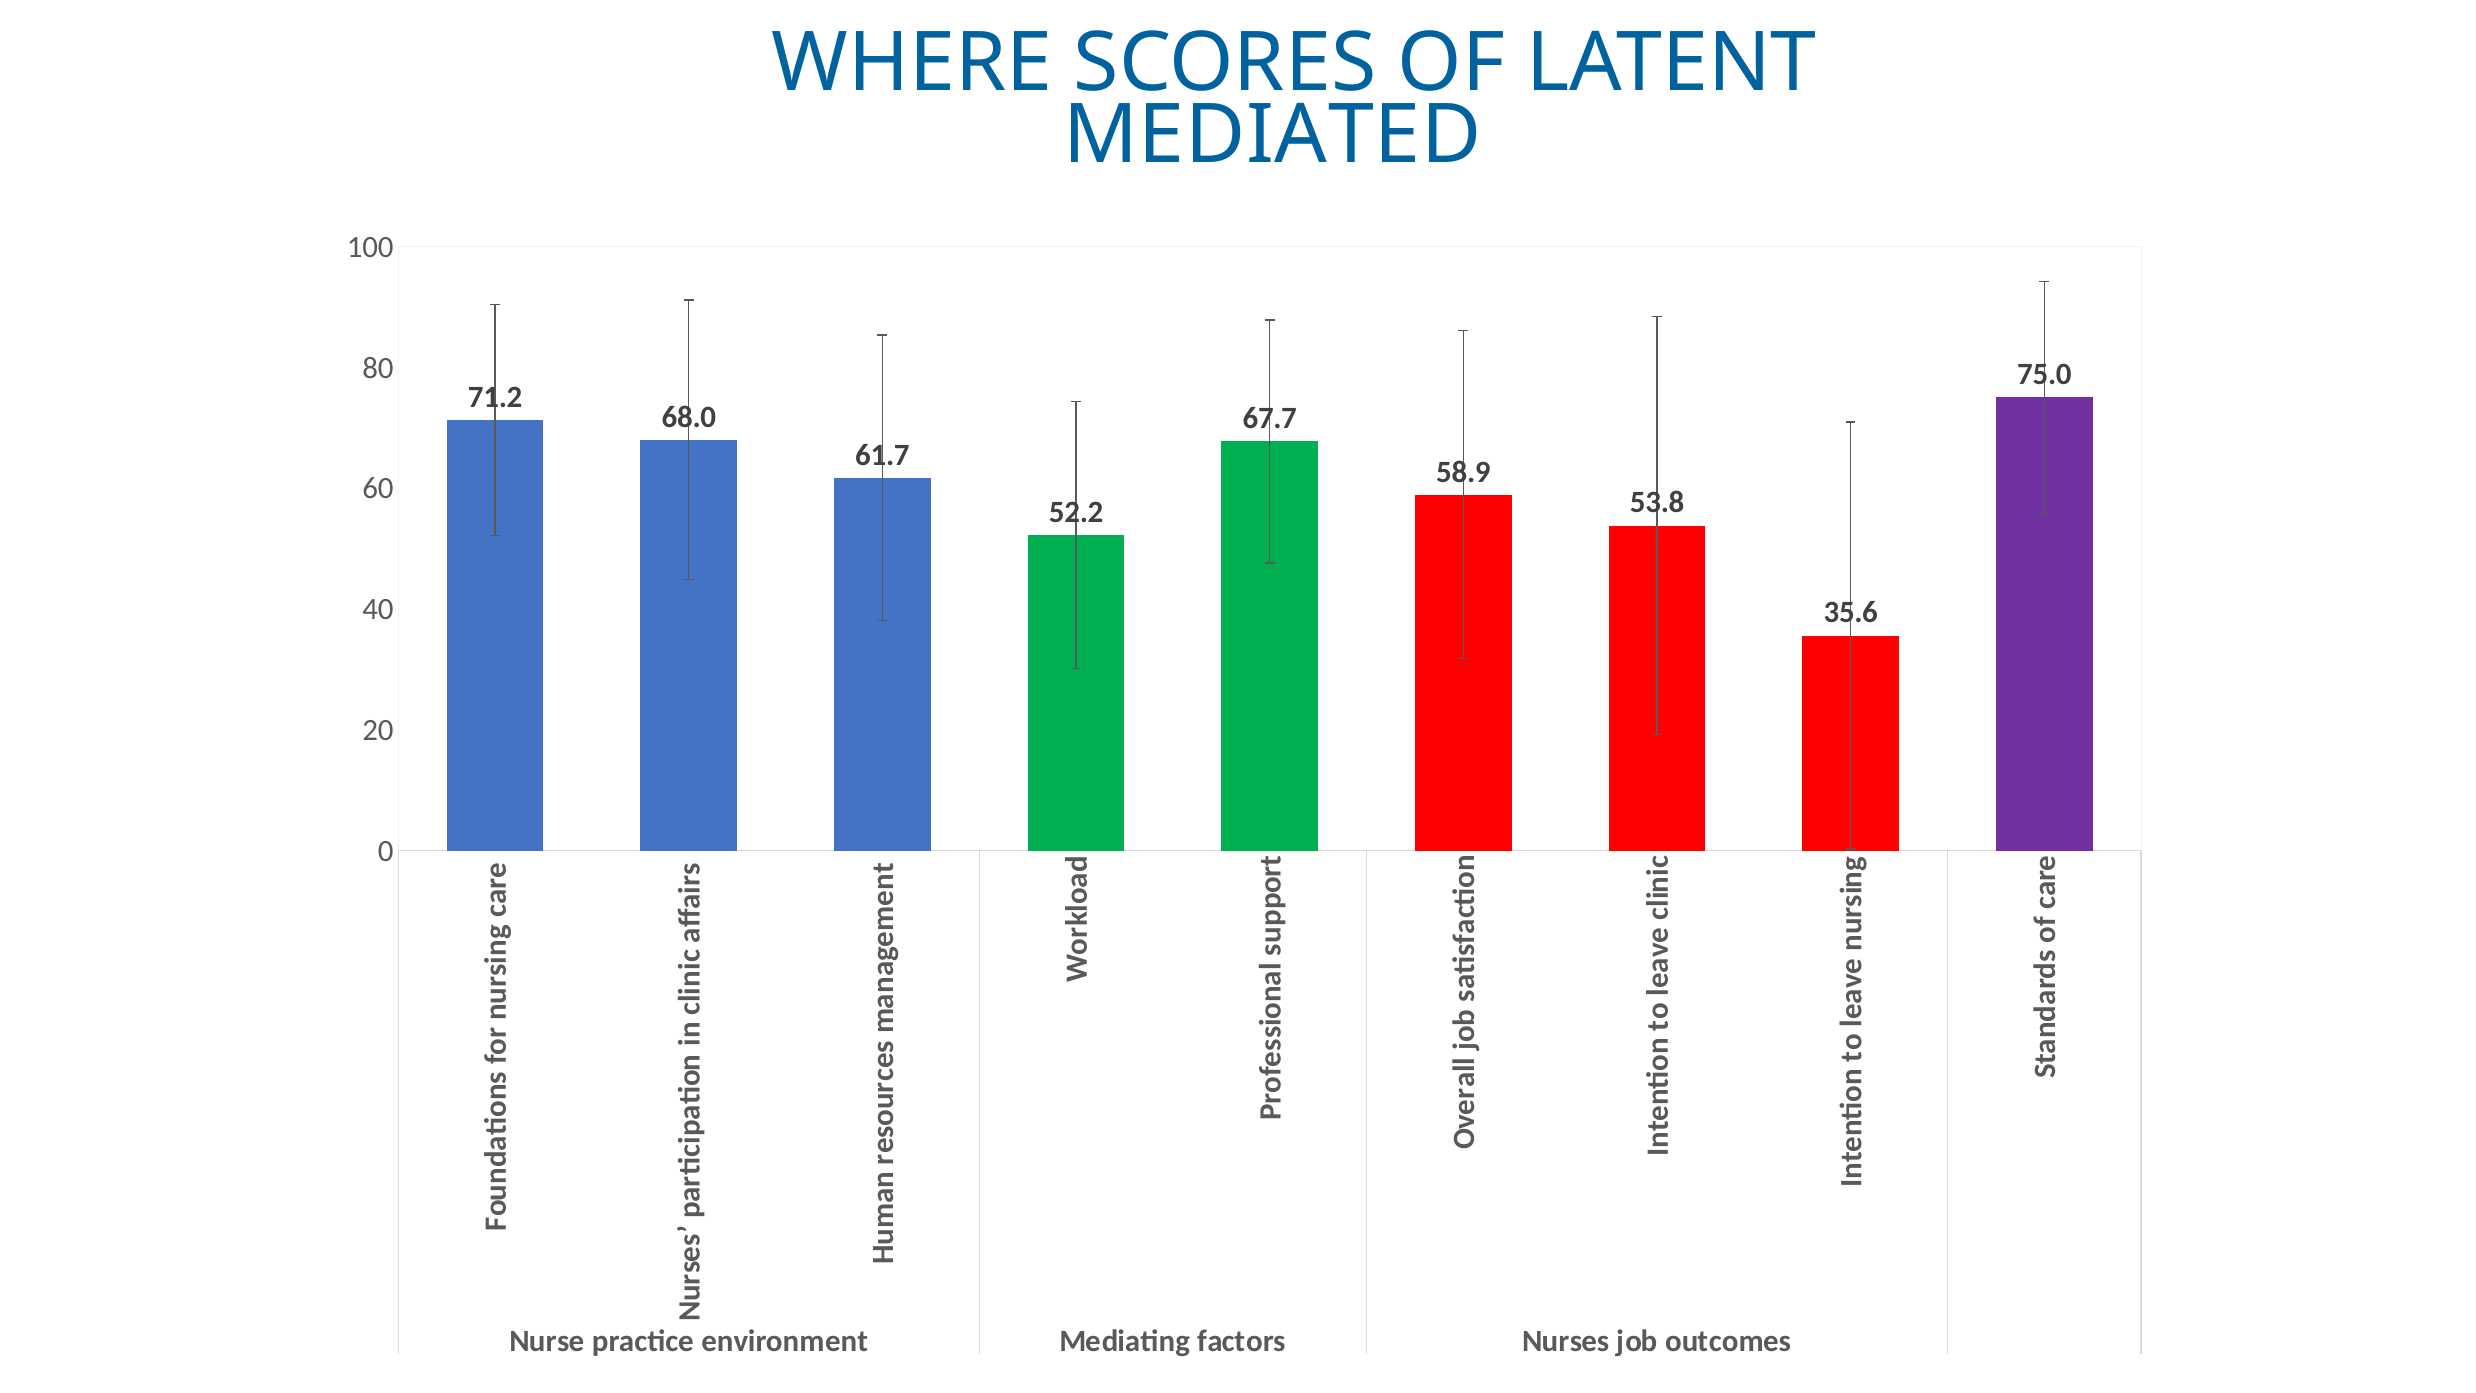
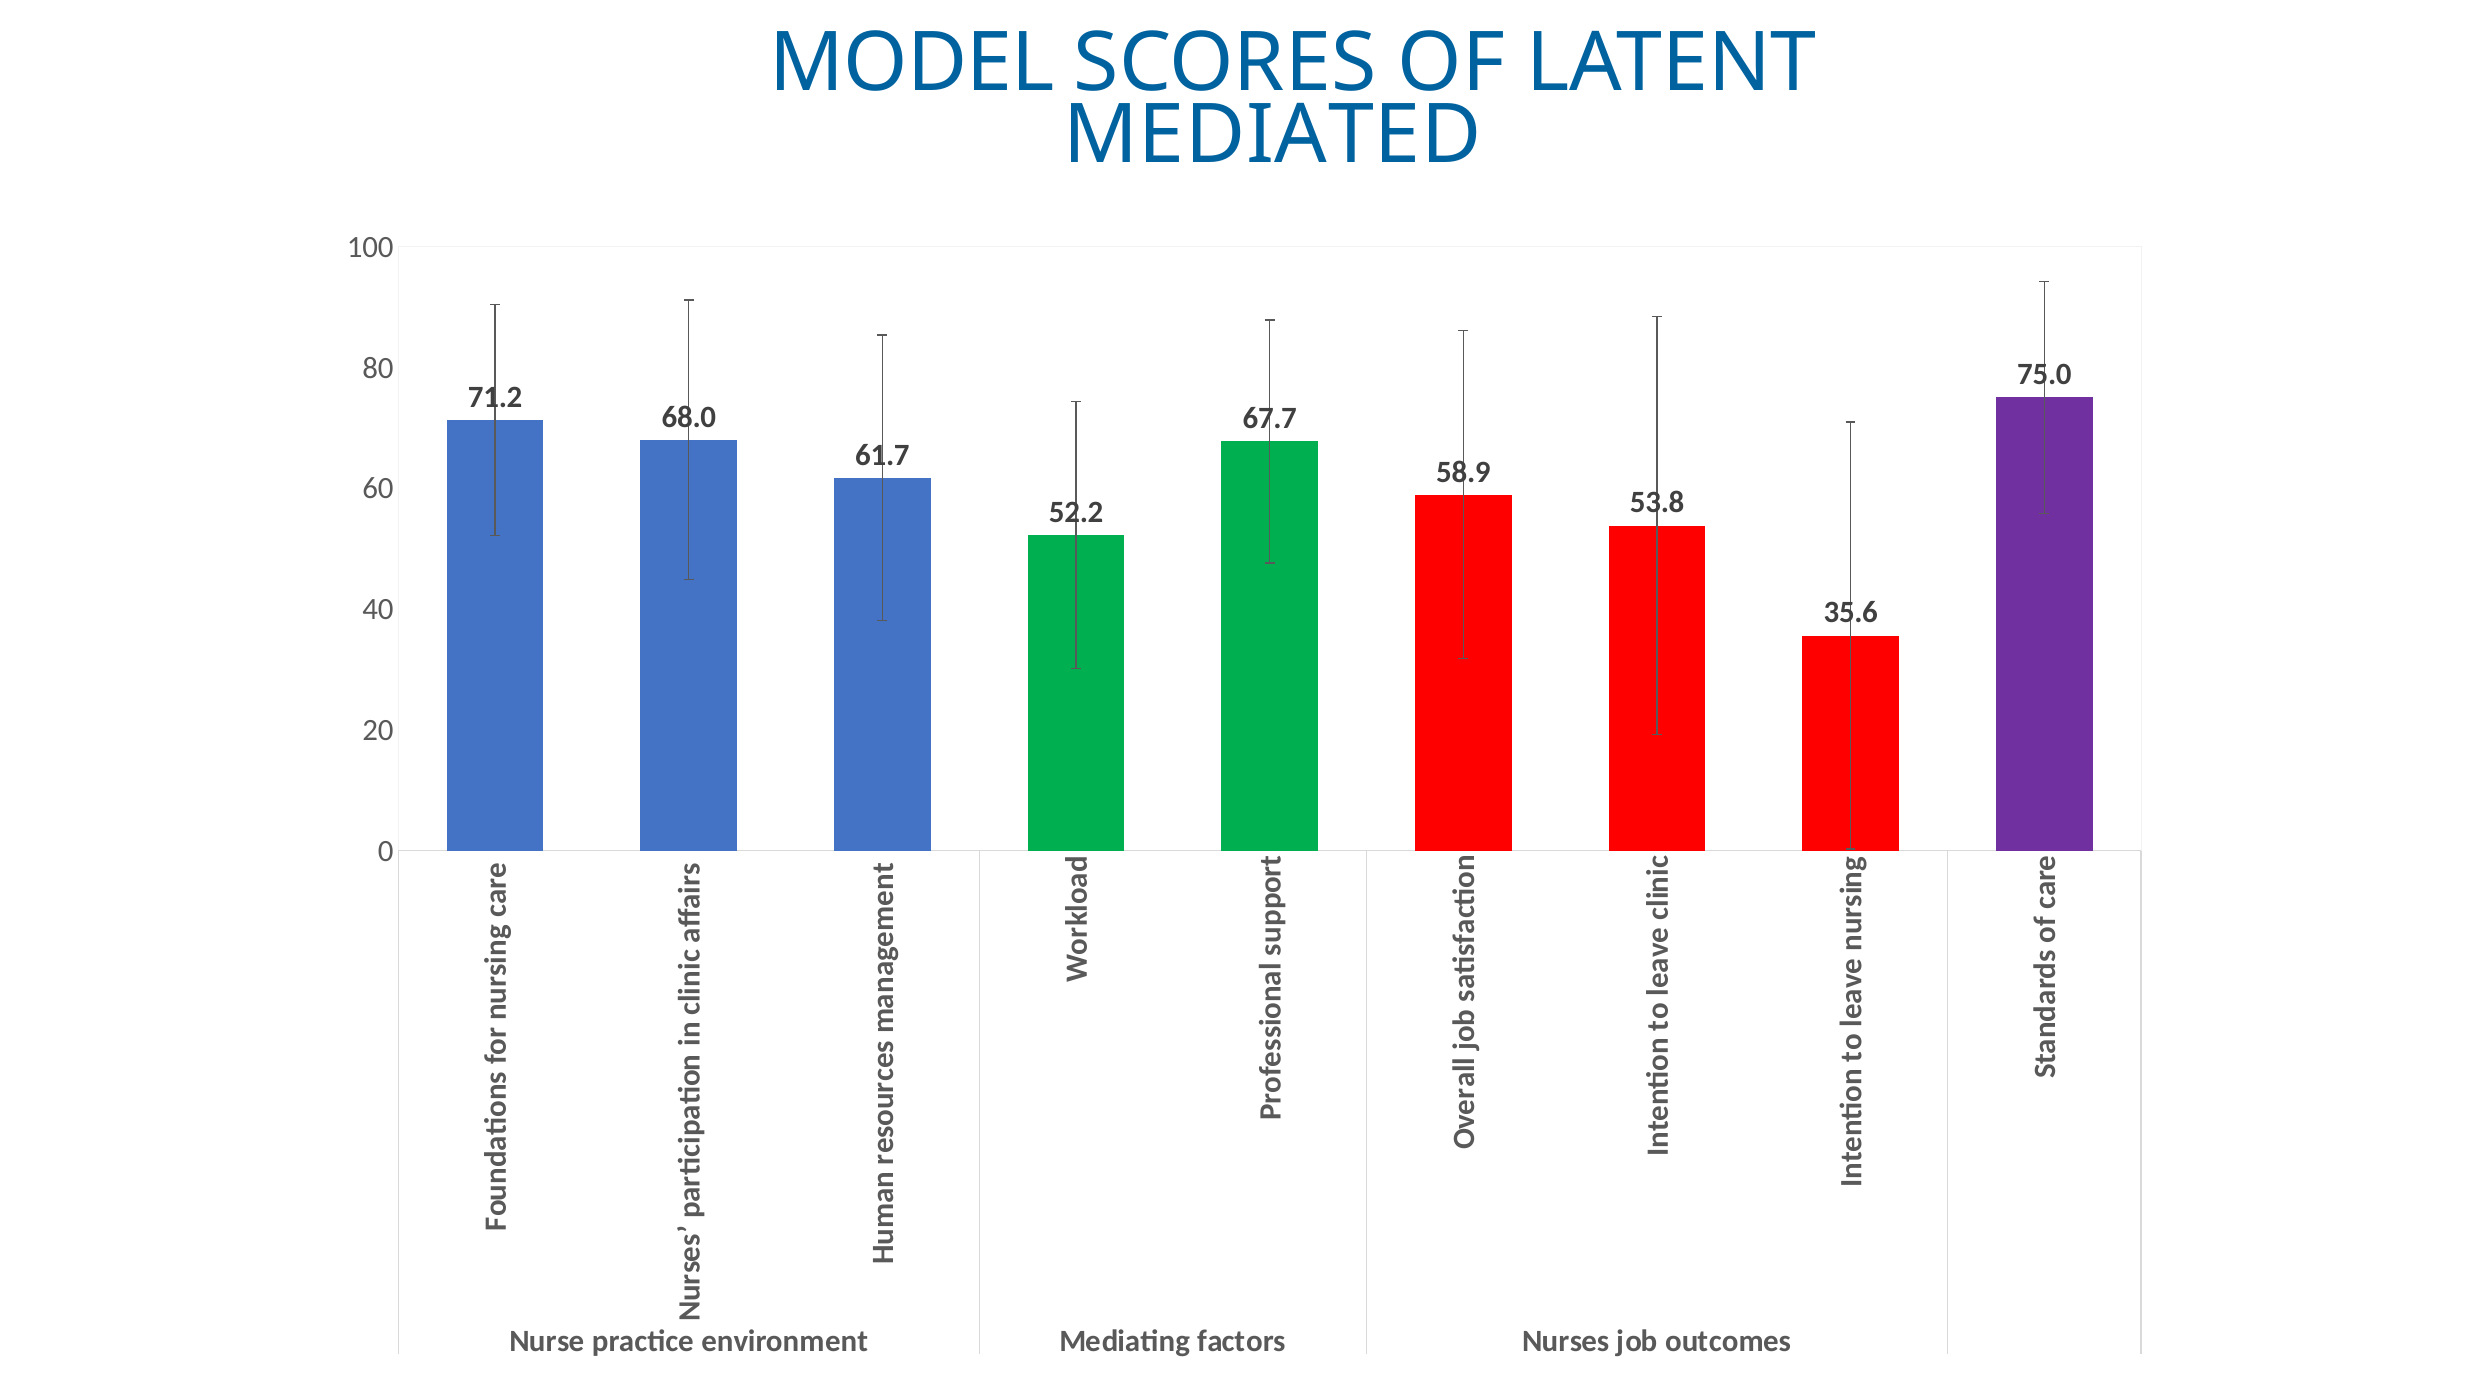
WHERE: WHERE -> MODEL
